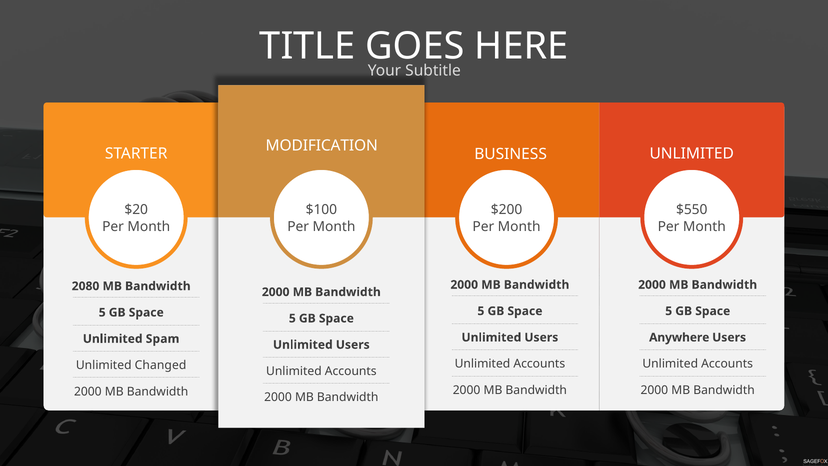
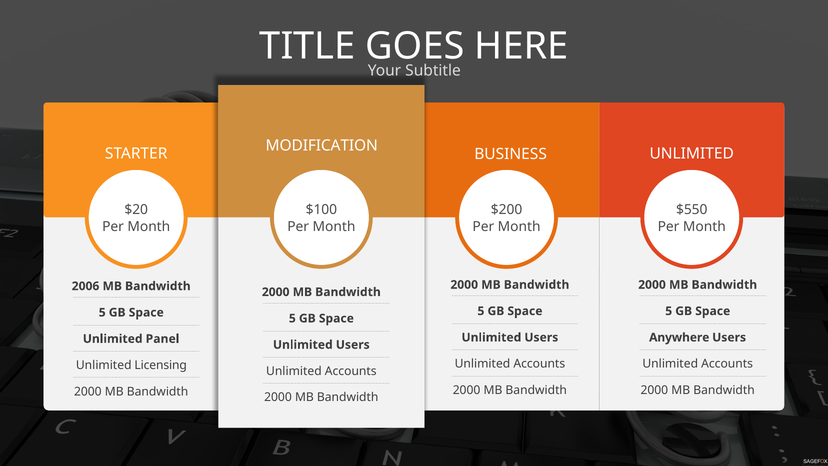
2080: 2080 -> 2006
Spam: Spam -> Panel
Changed: Changed -> Licensing
